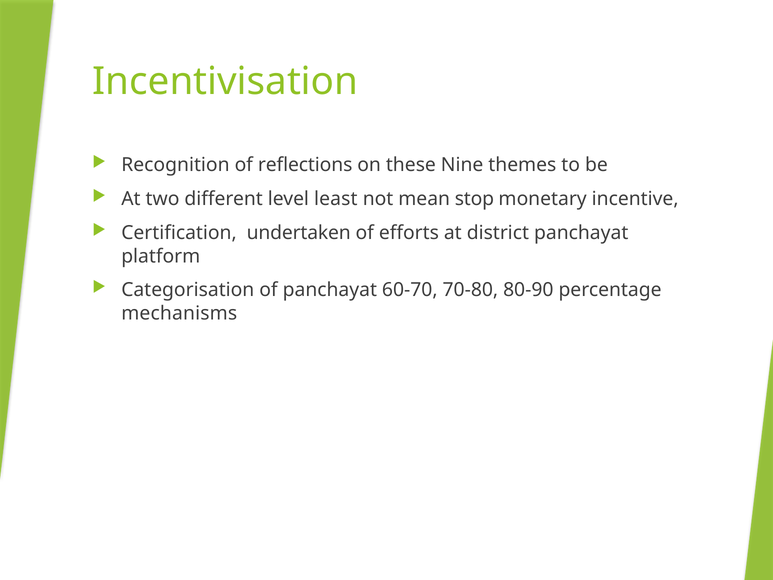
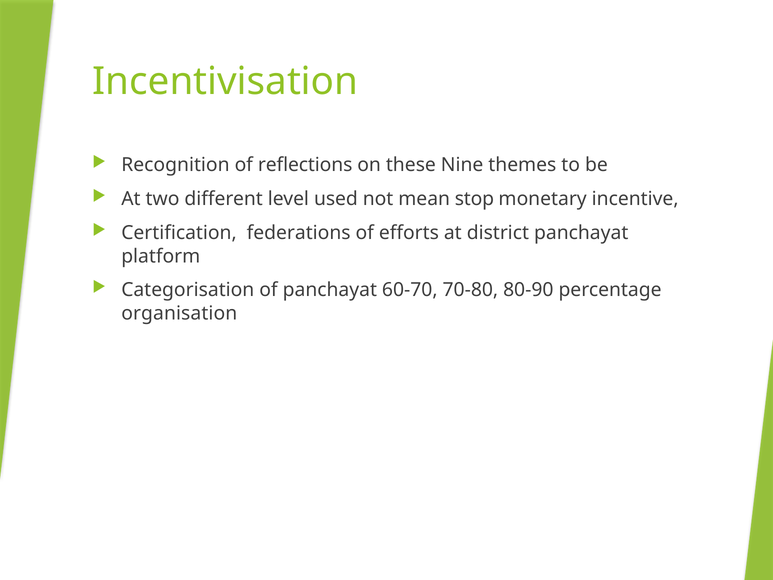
least: least -> used
undertaken: undertaken -> federations
mechanisms: mechanisms -> organisation
